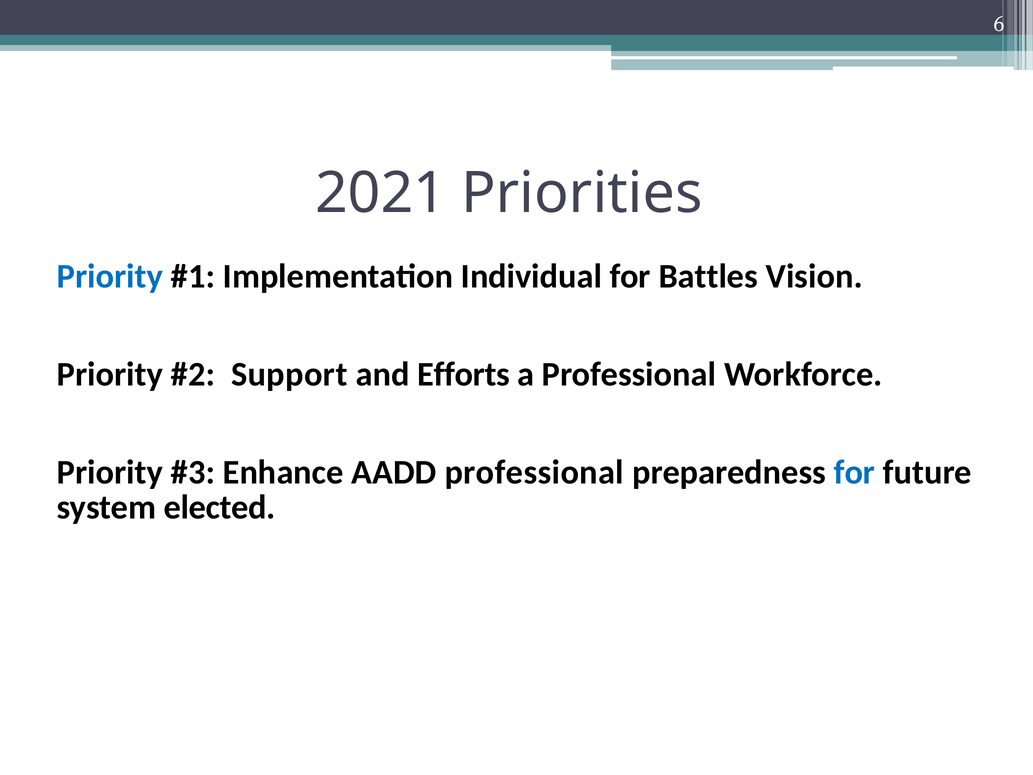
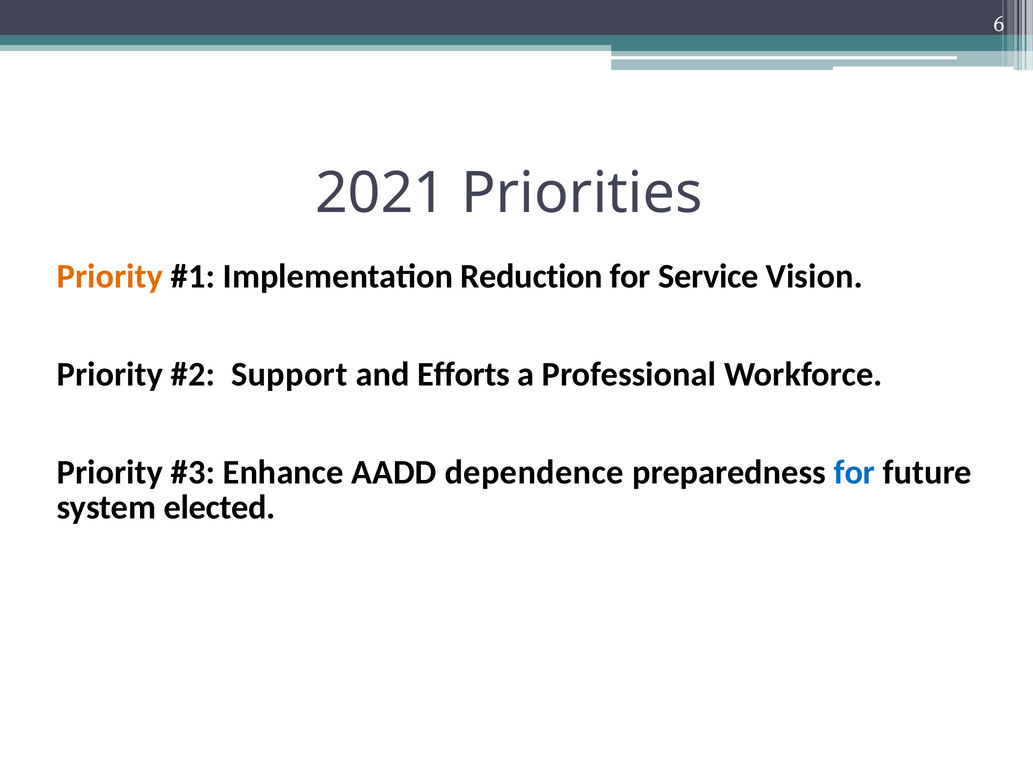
Priority at (110, 276) colour: blue -> orange
Individual: Individual -> Reduction
Battles: Battles -> Service
AADD professional: professional -> dependence
